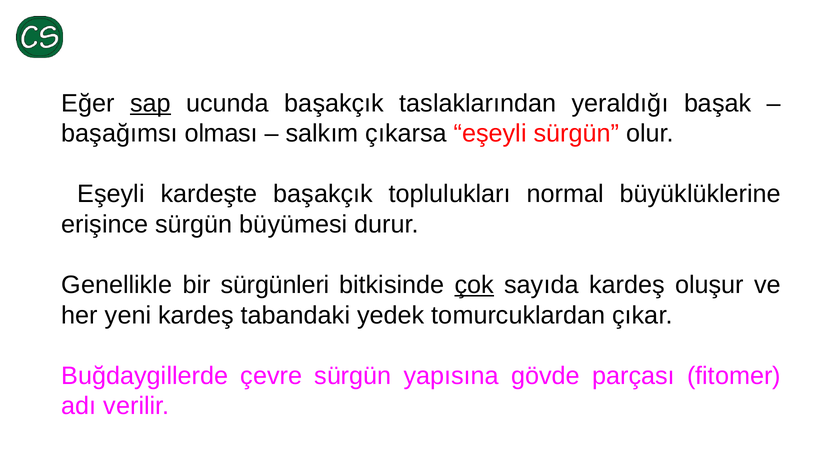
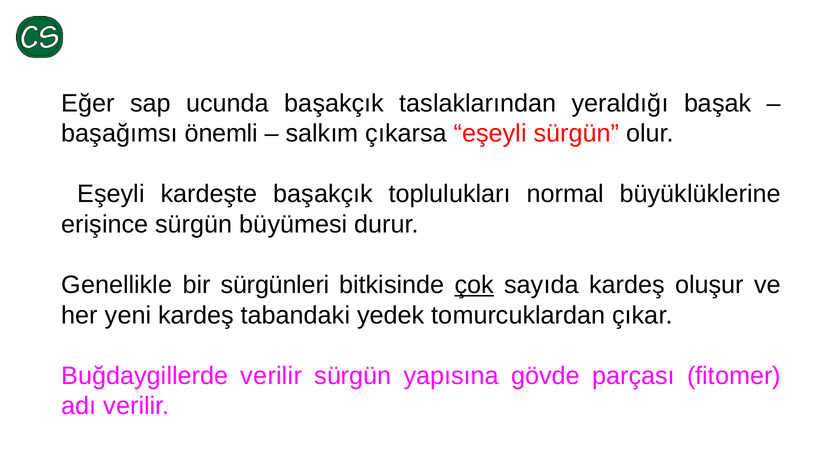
sap underline: present -> none
olması: olması -> önemli
Buğdaygillerde çevre: çevre -> verilir
